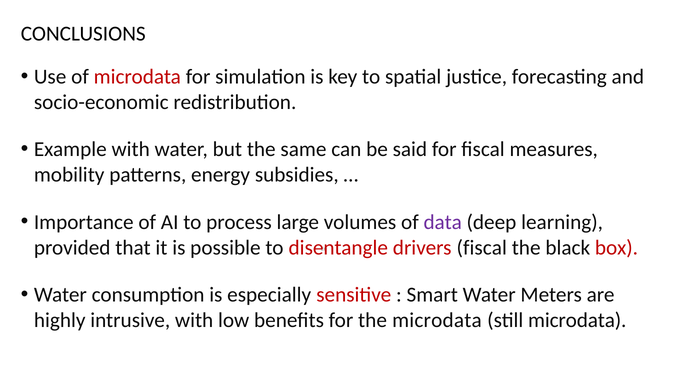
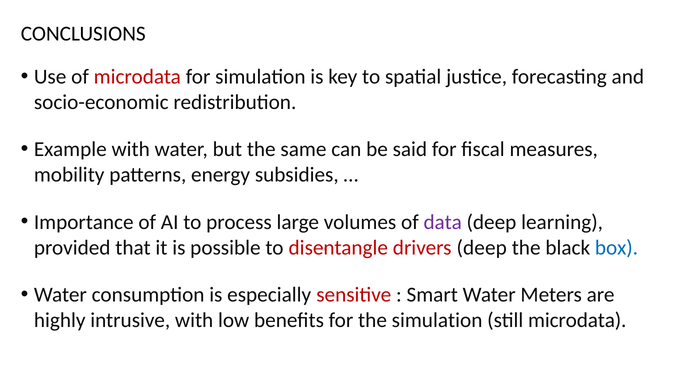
drivers fiscal: fiscal -> deep
box colour: red -> blue
the microdata: microdata -> simulation
